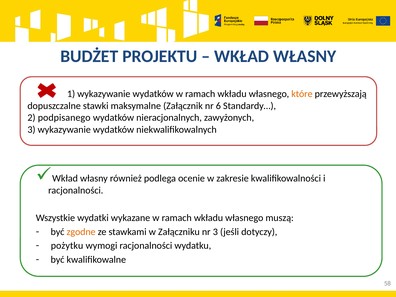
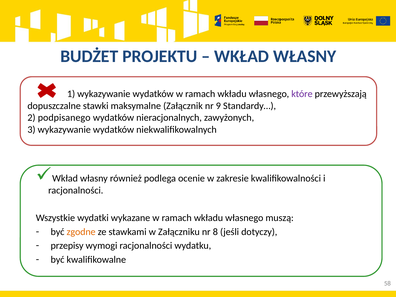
które colour: orange -> purple
6: 6 -> 9
nr 3: 3 -> 8
pożytku: pożytku -> przepisy
